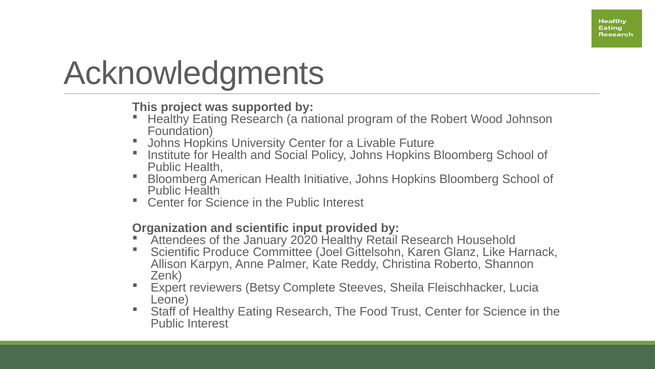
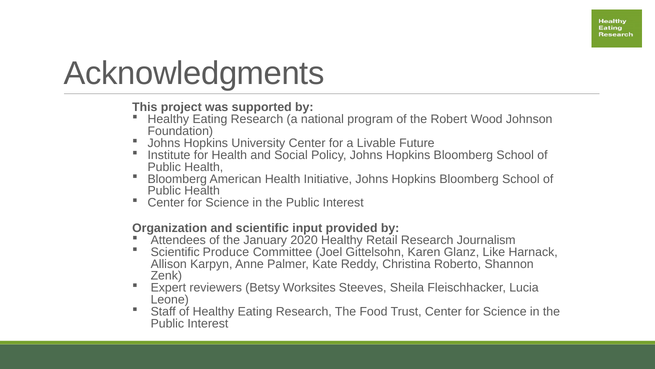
Household: Household -> Journalism
Complete: Complete -> Worksites
